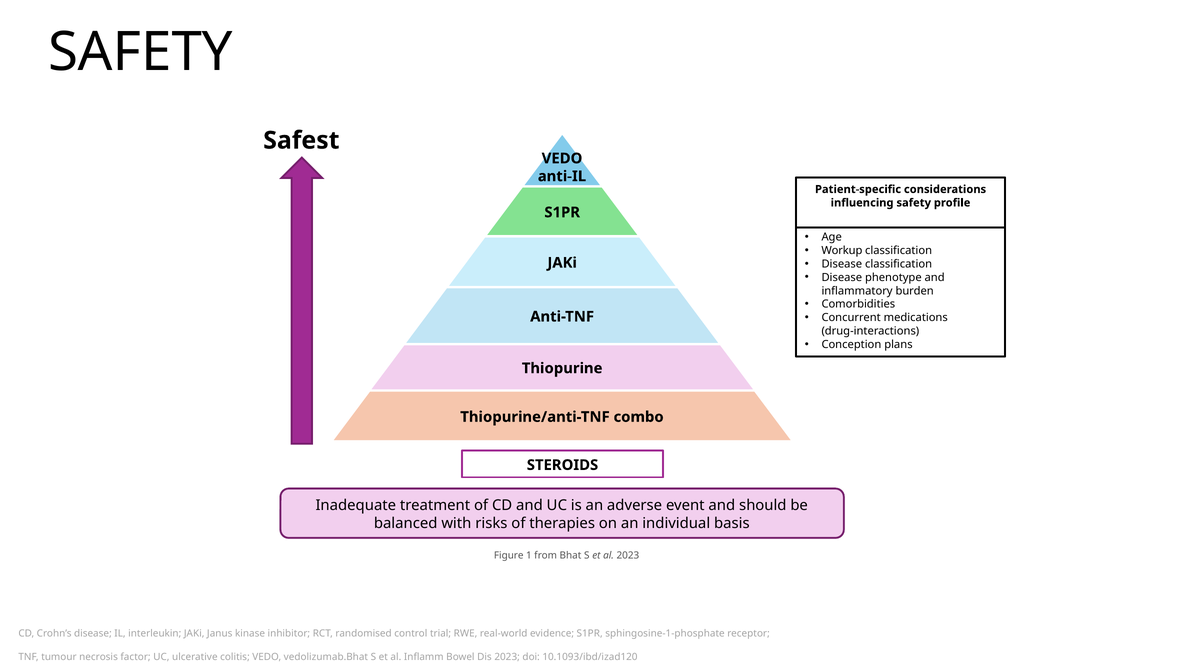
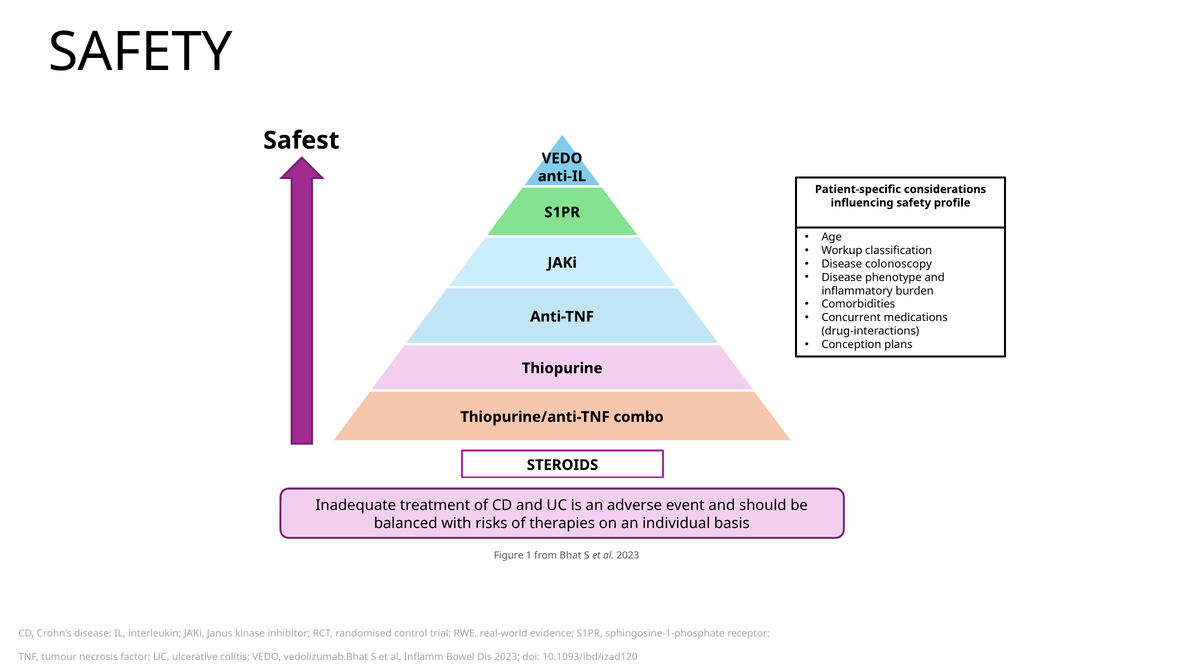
Disease classification: classification -> colonoscopy
